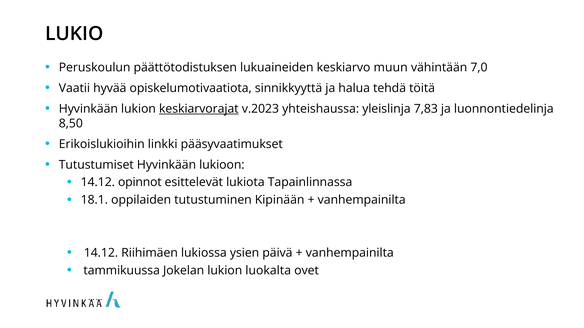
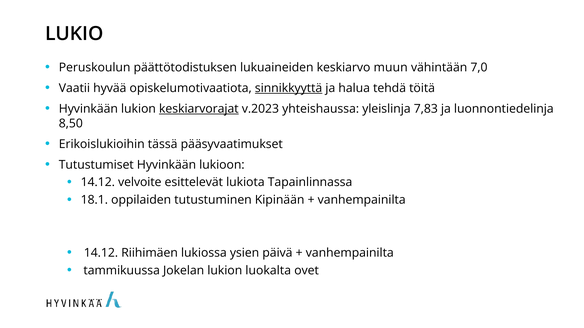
sinnikkyyttä underline: none -> present
linkki: linkki -> tässä
opinnot: opinnot -> velvoite
